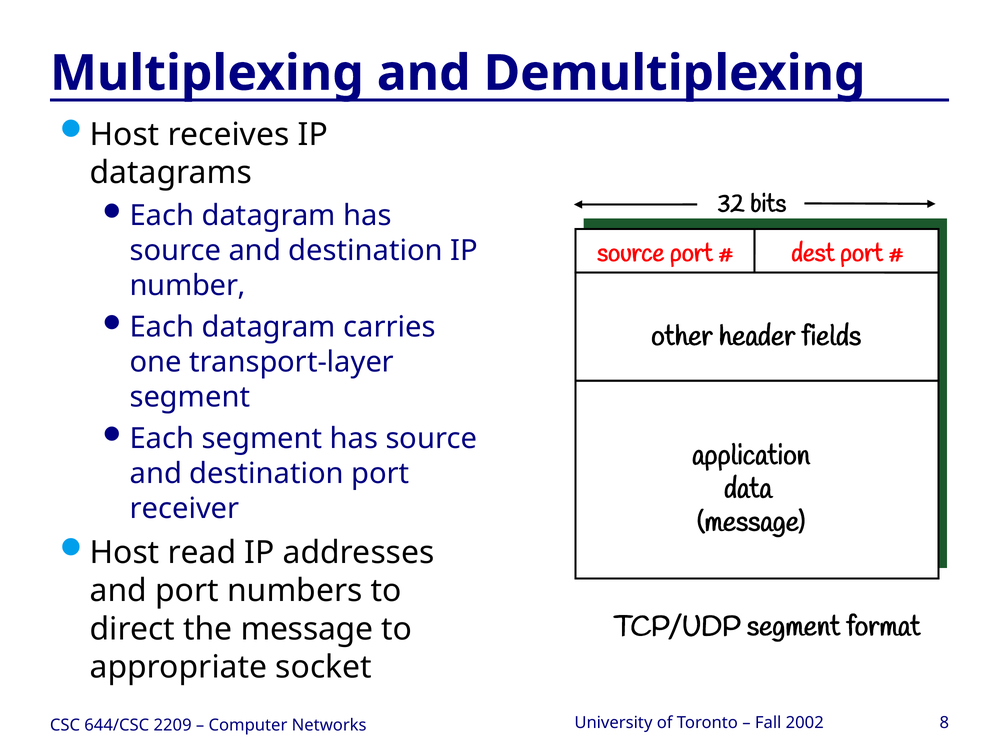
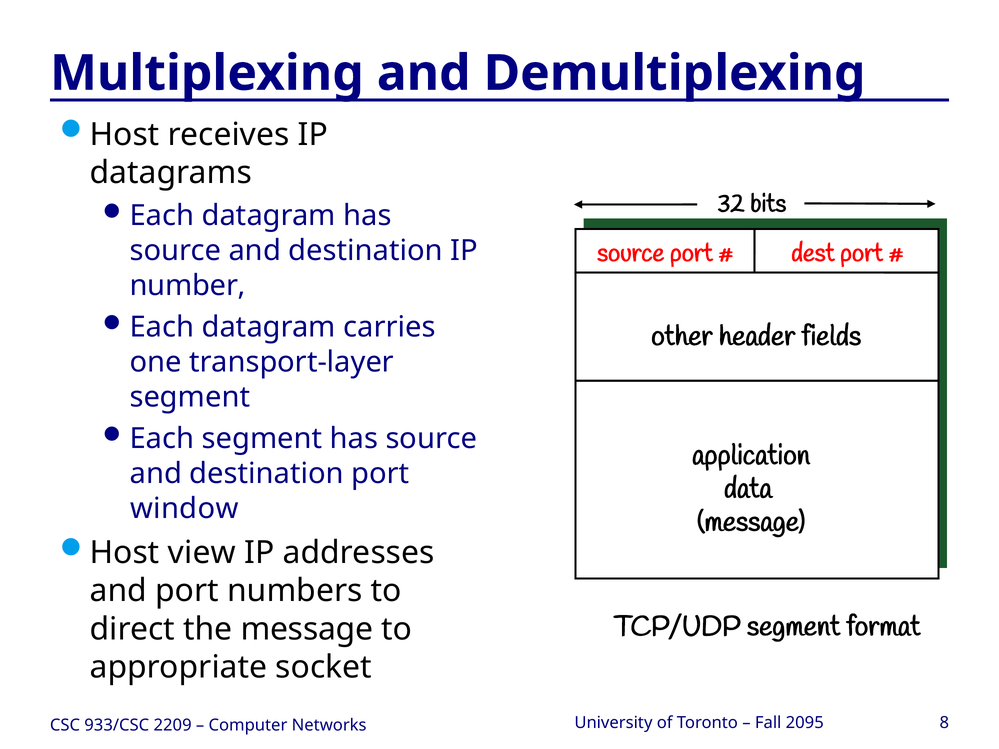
receiver: receiver -> window
read: read -> view
2002: 2002 -> 2095
644/CSC: 644/CSC -> 933/CSC
